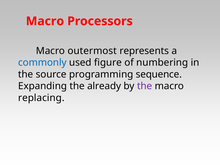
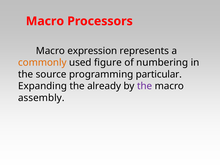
outermost: outermost -> expression
commonly colour: blue -> orange
sequence: sequence -> particular
replacing: replacing -> assembly
